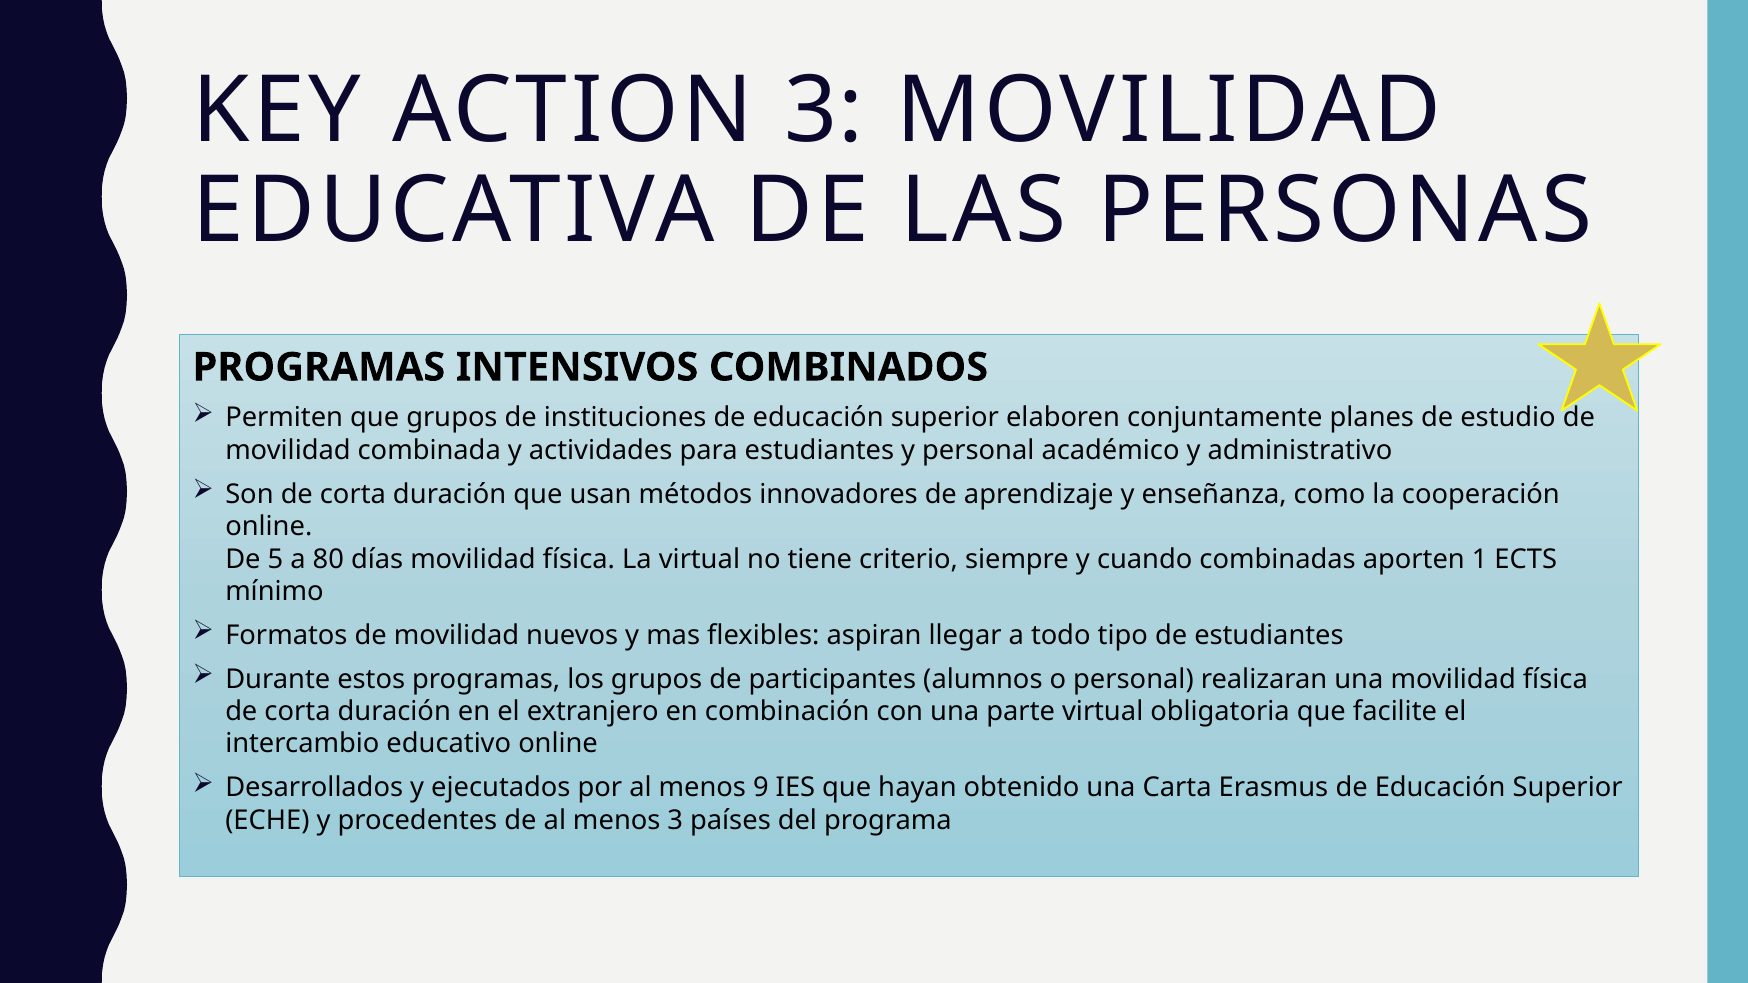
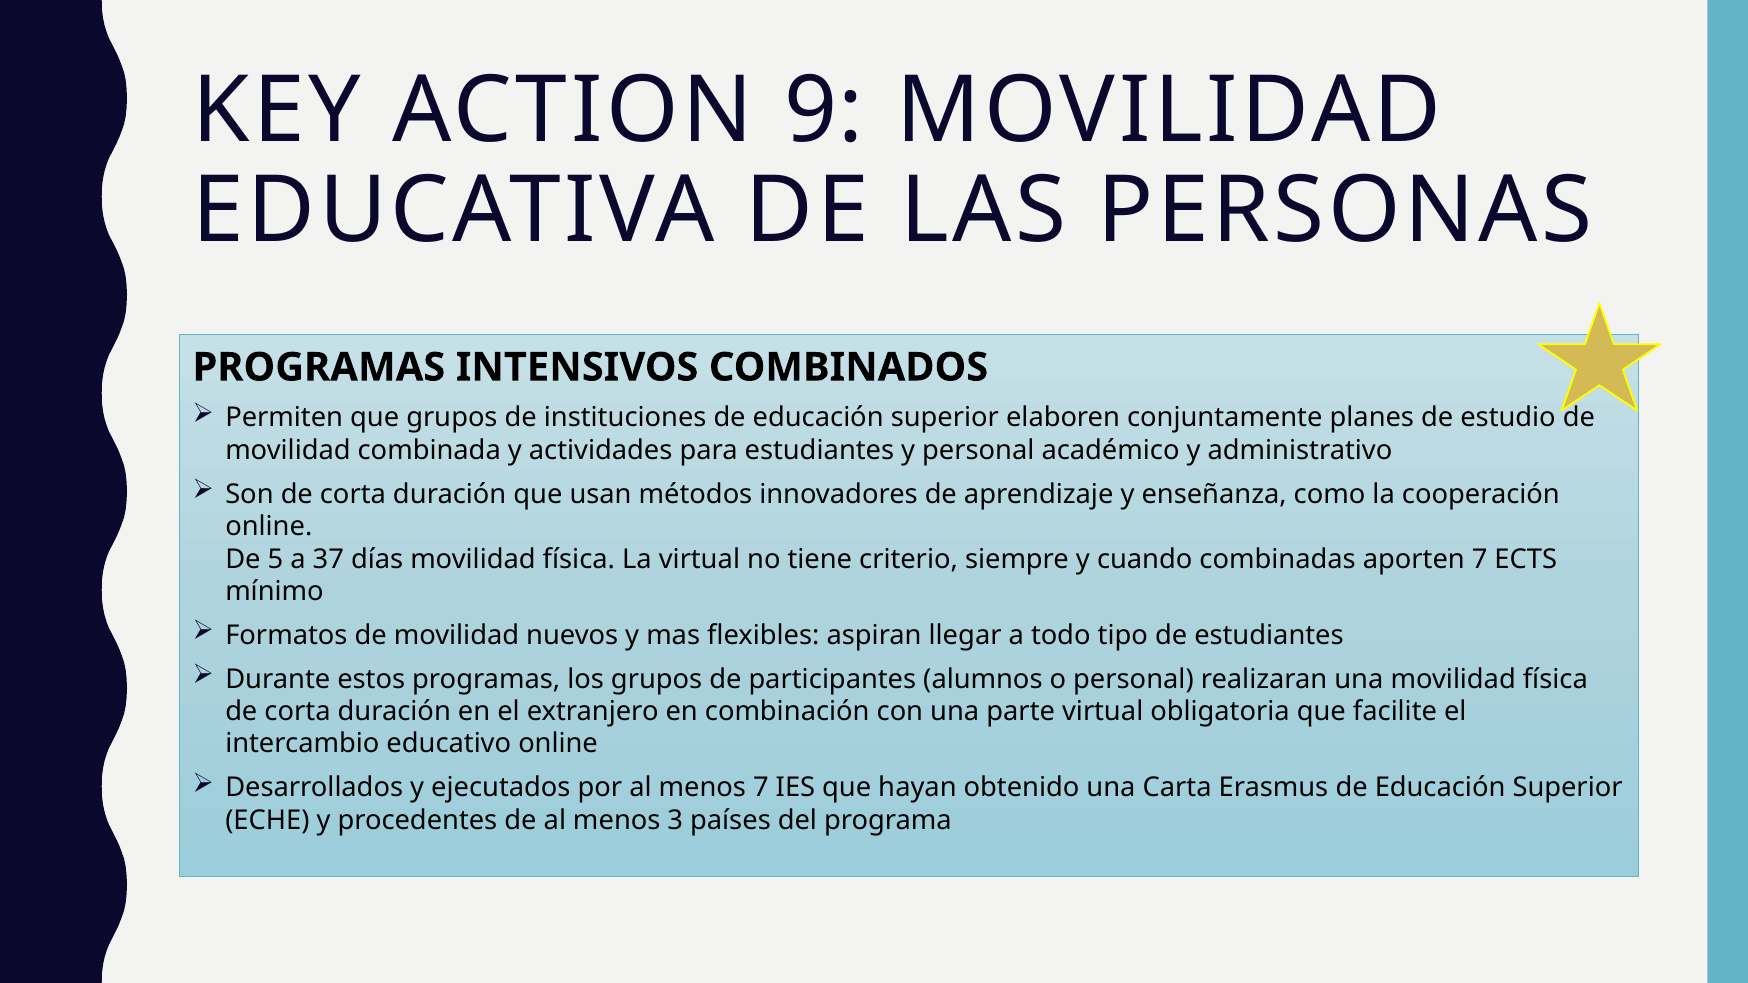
ACTION 3: 3 -> 9
80: 80 -> 37
aporten 1: 1 -> 7
menos 9: 9 -> 7
